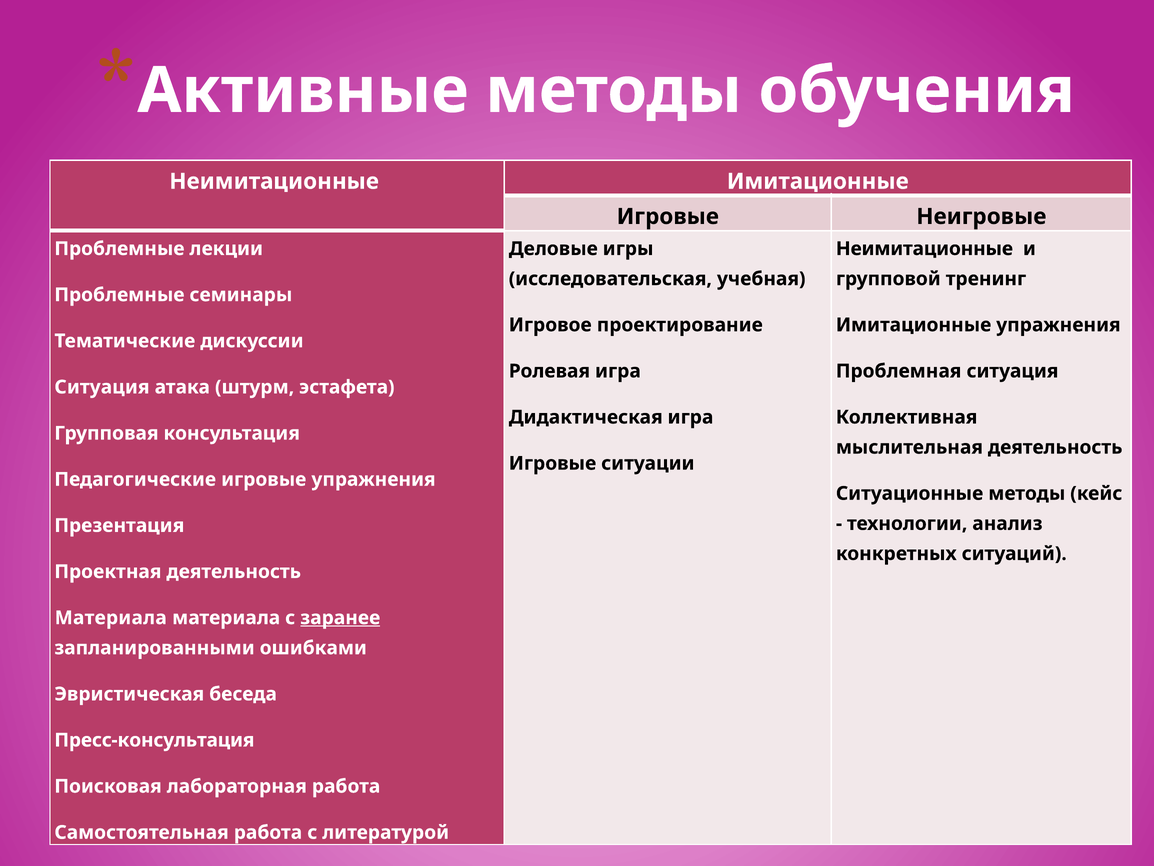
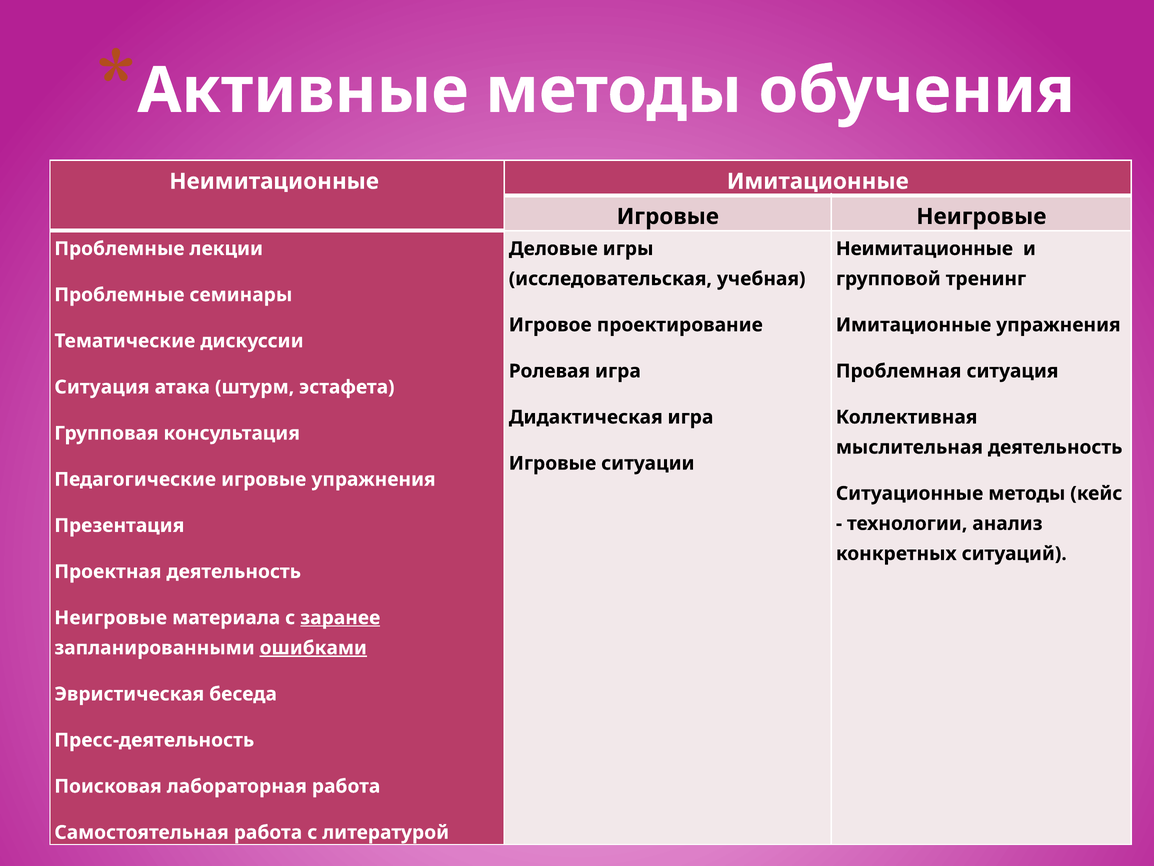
Материала at (111, 617): Материала -> Неигровые
ошибками underline: none -> present
Пресс-консультация: Пресс-консультация -> Пресс-деятельность
